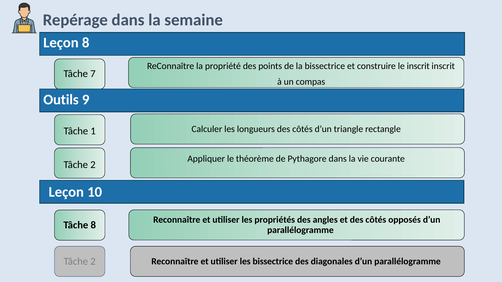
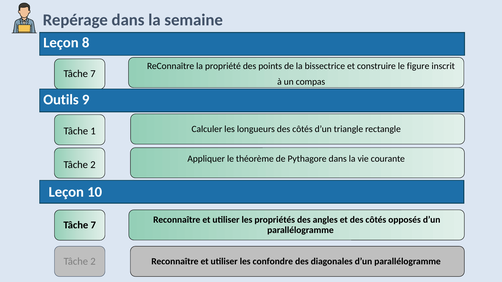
le inscrit: inscrit -> figure
8 at (93, 225): 8 -> 7
les bissectrice: bissectrice -> confondre
